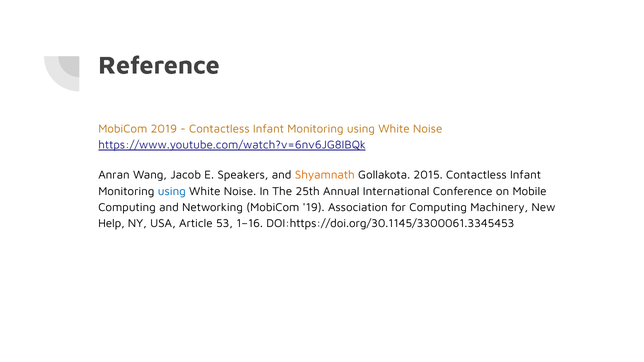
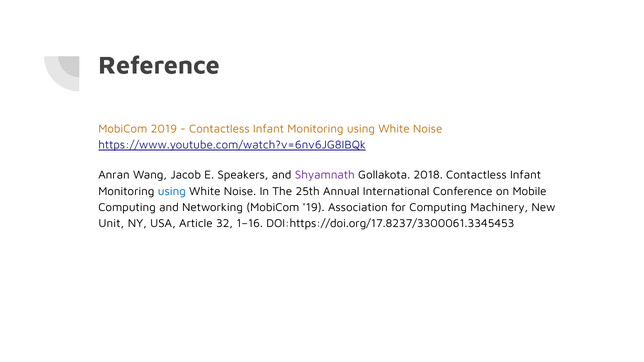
Shyamnath colour: orange -> purple
2015: 2015 -> 2018
Help: Help -> Unit
53: 53 -> 32
DOI:https://doi.org/30.1145/3300061.3345453: DOI:https://doi.org/30.1145/3300061.3345453 -> DOI:https://doi.org/17.8237/3300061.3345453
